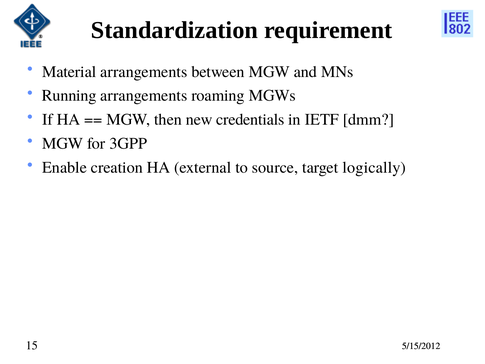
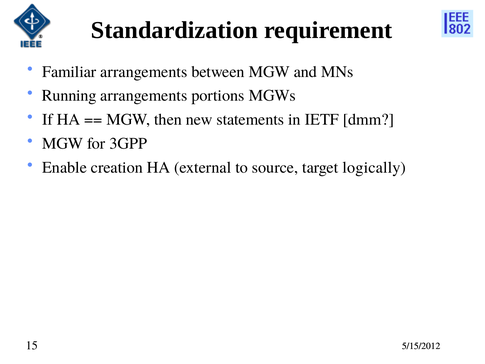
Material: Material -> Familiar
roaming: roaming -> portions
credentials: credentials -> statements
